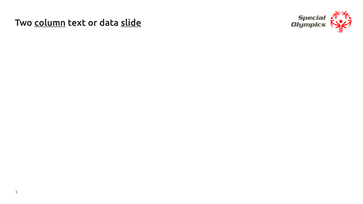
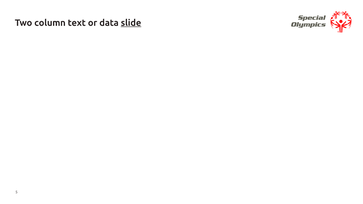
column underline: present -> none
